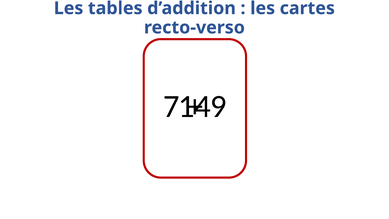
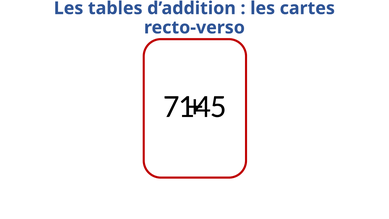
9: 9 -> 5
